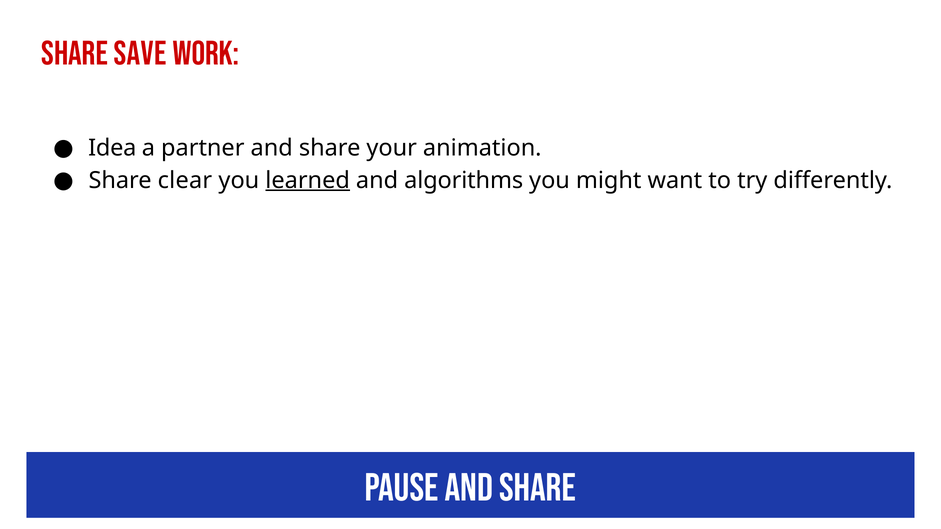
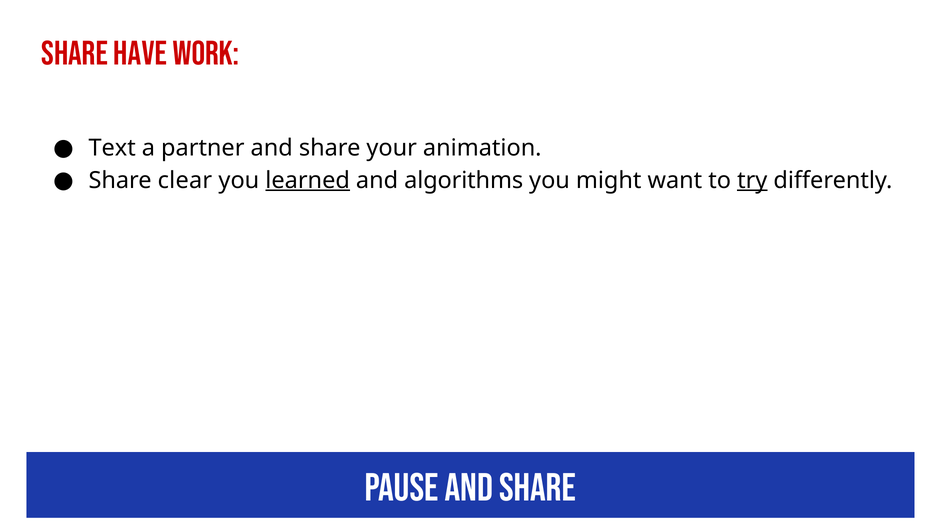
save: save -> have
Idea: Idea -> Text
try underline: none -> present
